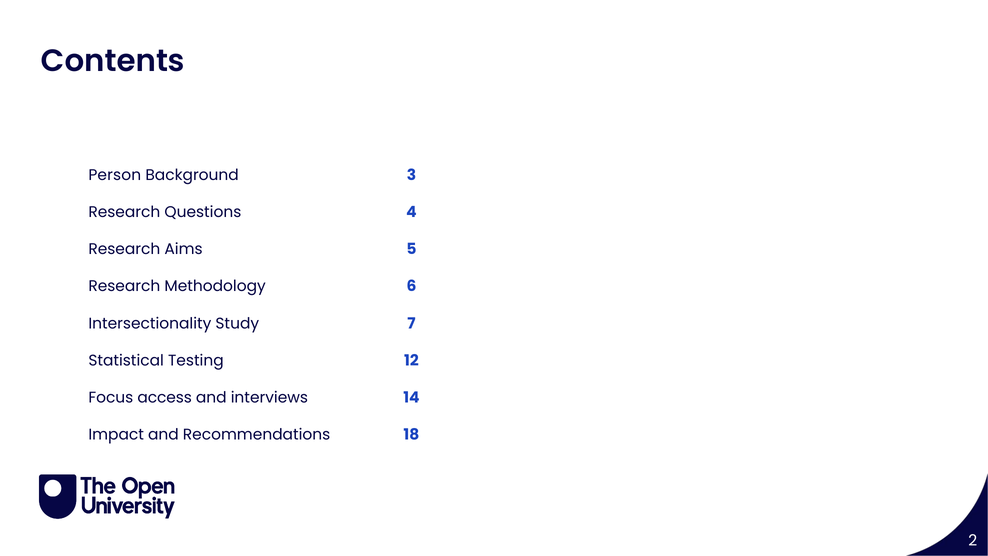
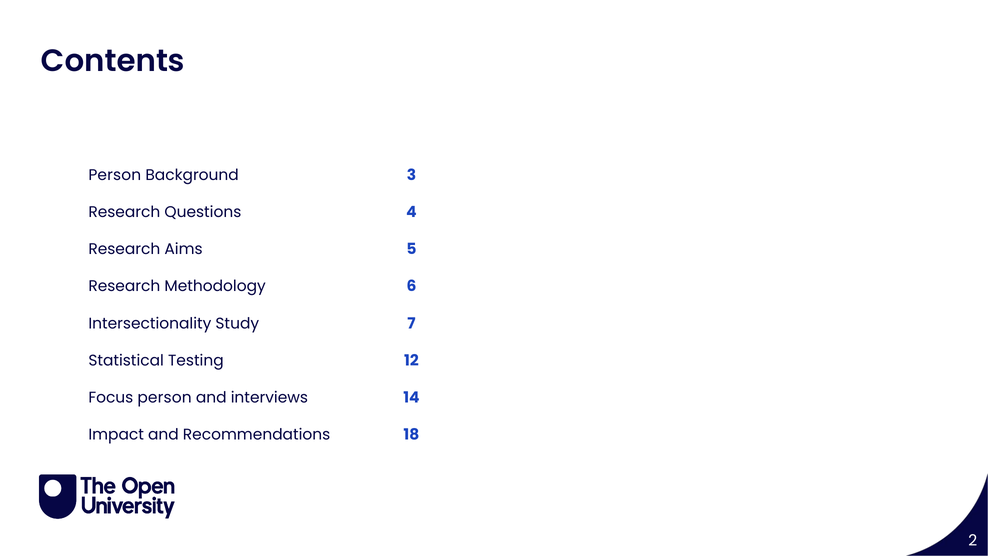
Focus access: access -> person
